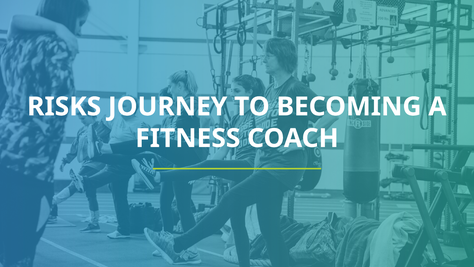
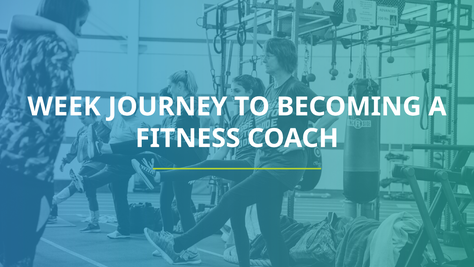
RISKS: RISKS -> WEEK
